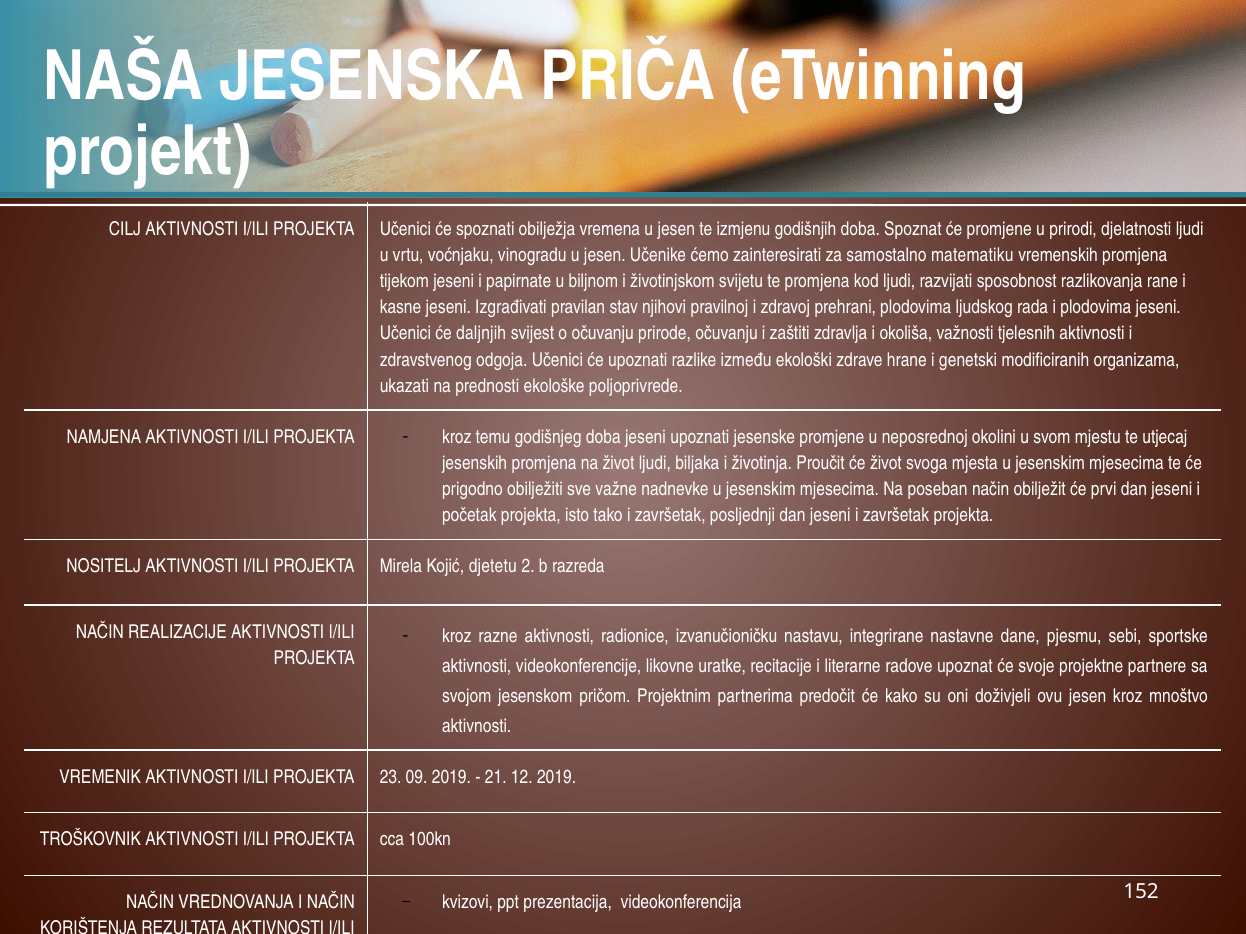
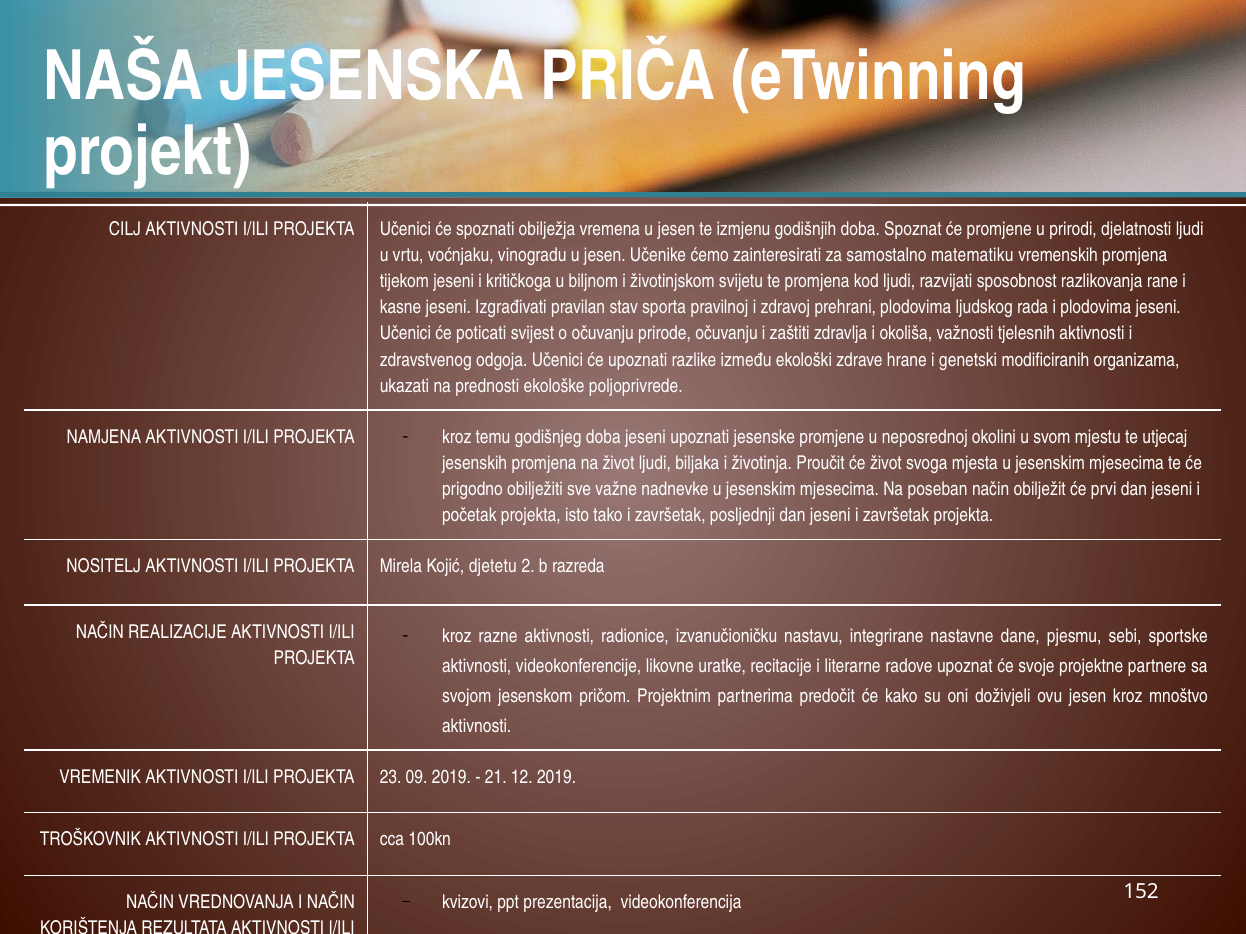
papirnate: papirnate -> kritičkoga
njihovi: njihovi -> sporta
daljnjih: daljnjih -> poticati
